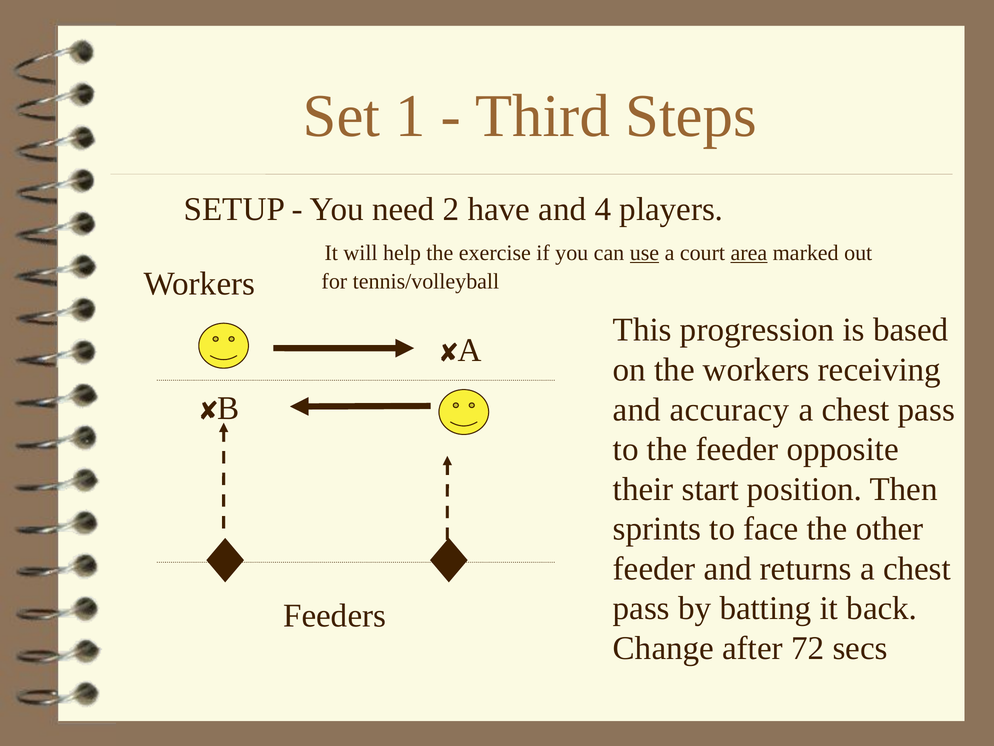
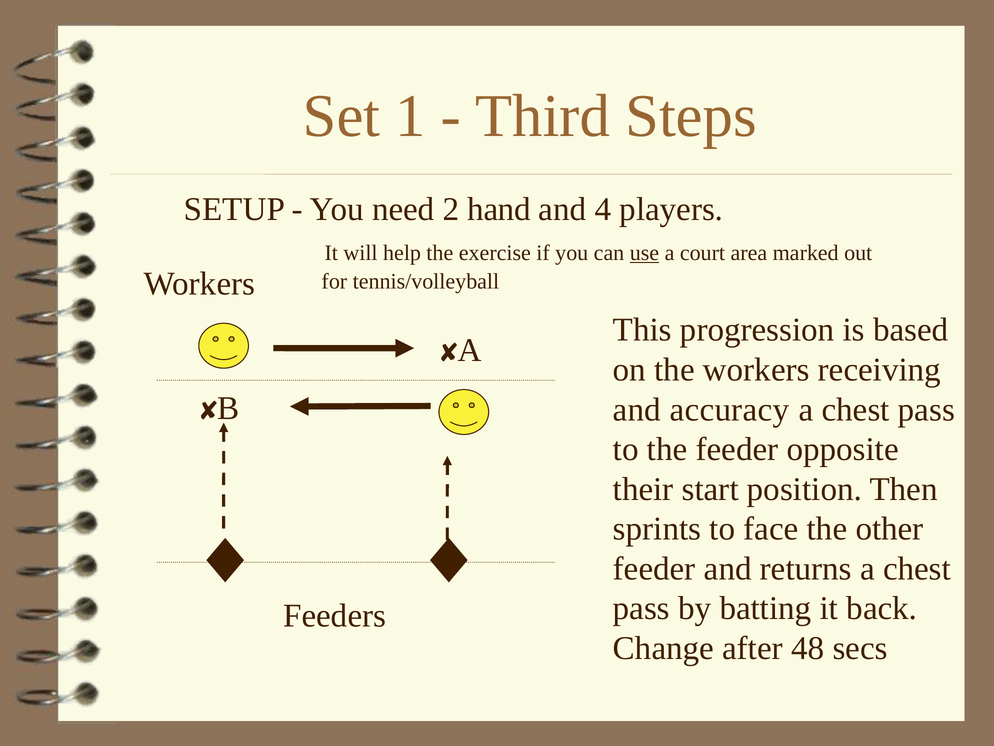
have: have -> hand
area underline: present -> none
72: 72 -> 48
